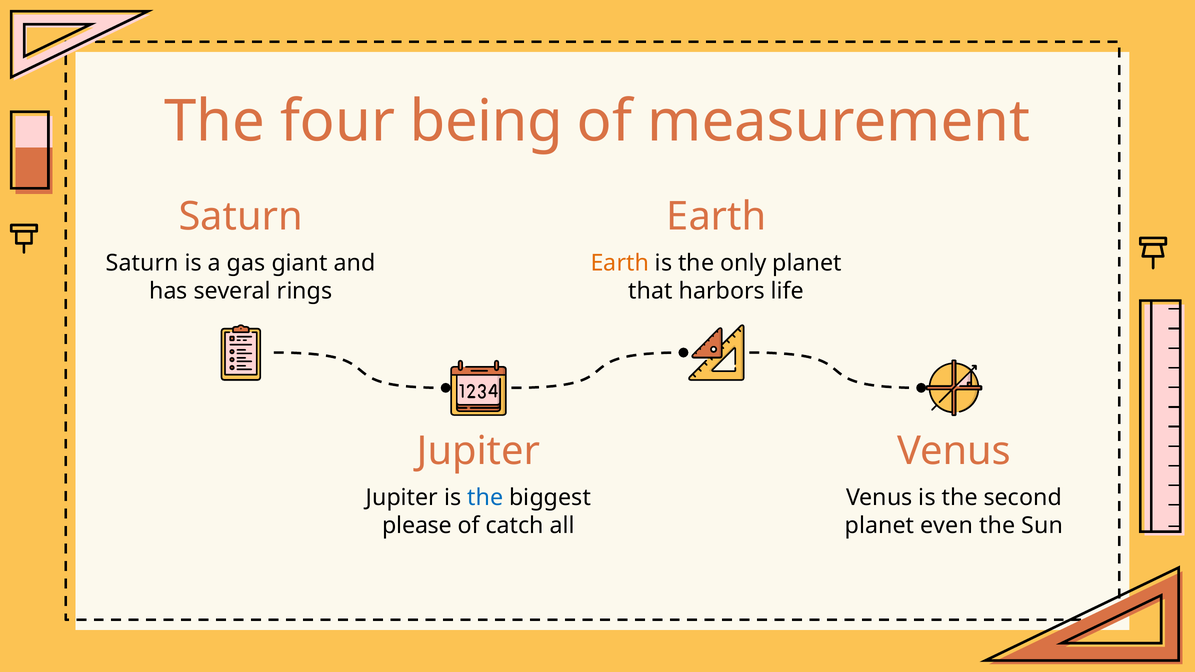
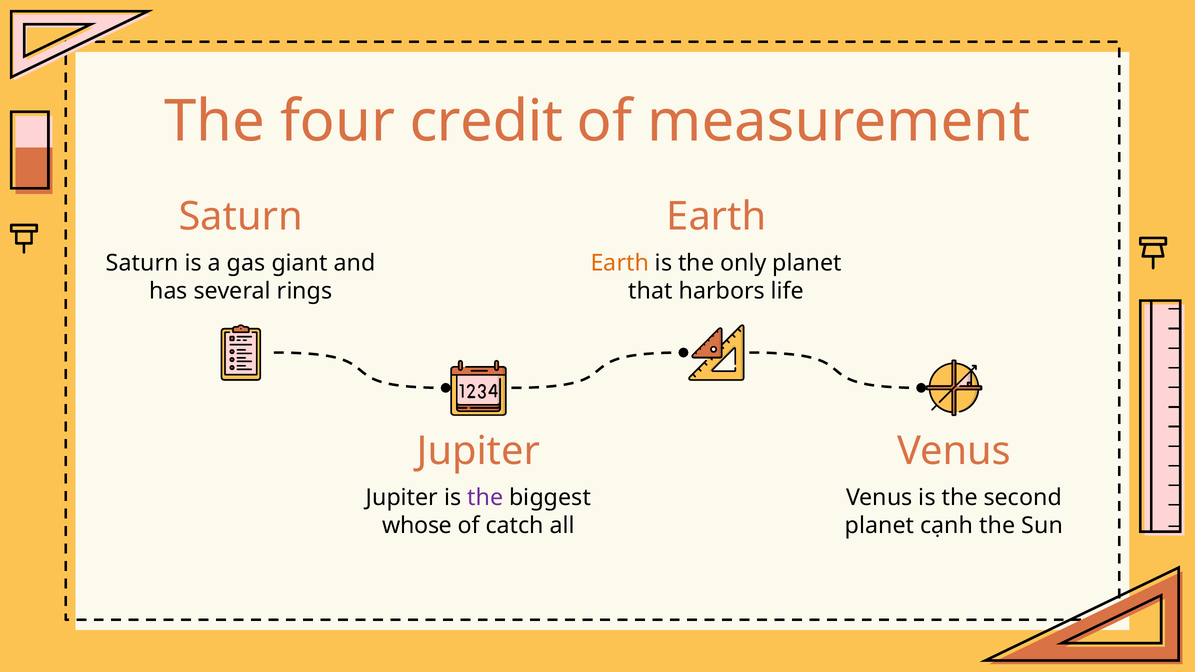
being: being -> credit
the at (485, 498) colour: blue -> purple
please: please -> whose
even: even -> cạnh
